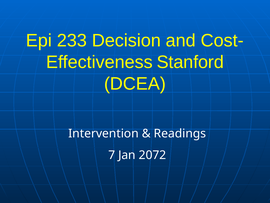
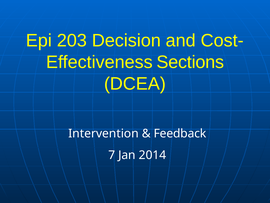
233: 233 -> 203
Stanford: Stanford -> Sections
Readings: Readings -> Feedback
2072: 2072 -> 2014
